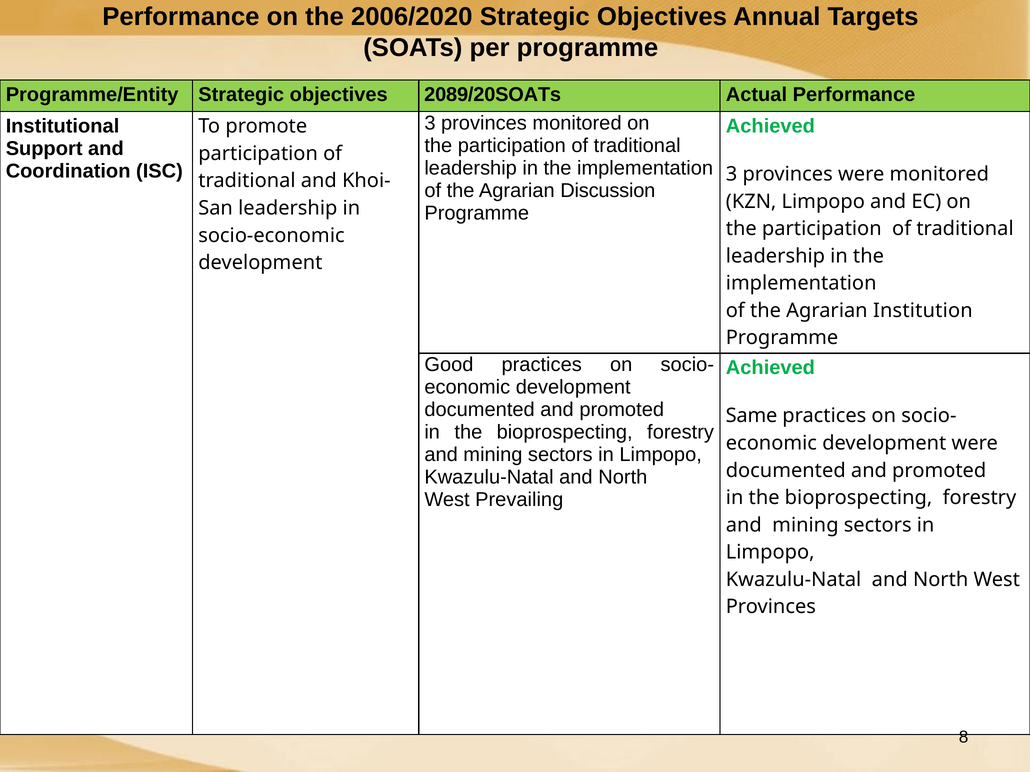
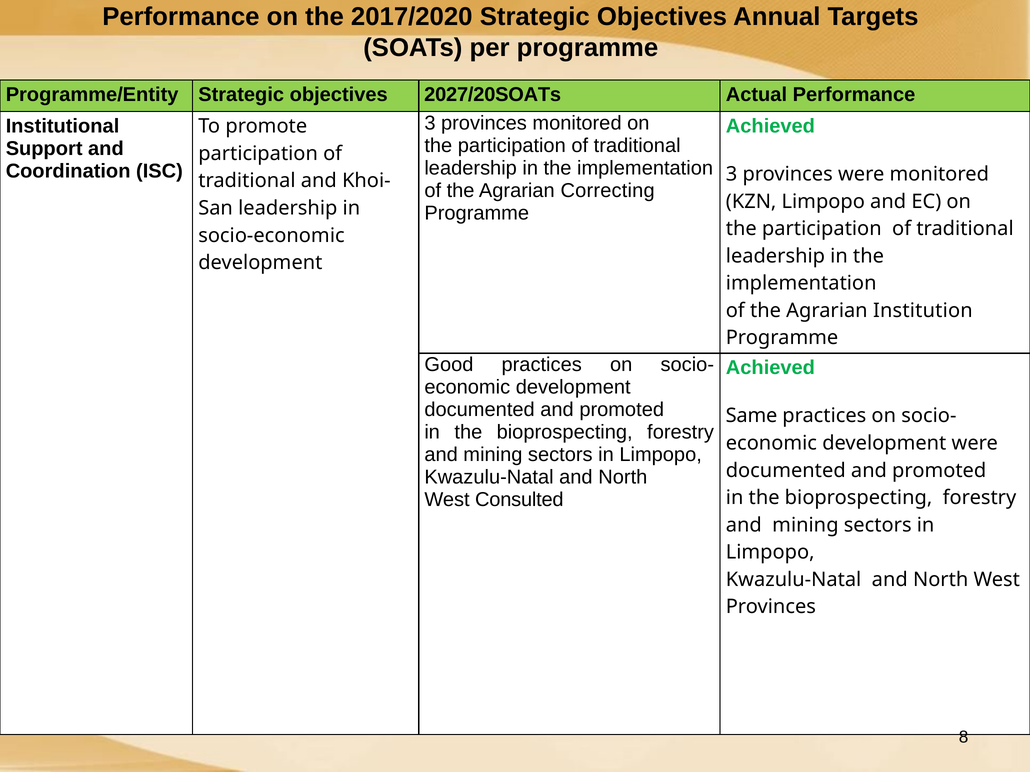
2006/2020: 2006/2020 -> 2017/2020
2089/20SOATs: 2089/20SOATs -> 2027/20SOATs
Discussion: Discussion -> Correcting
Prevailing: Prevailing -> Consulted
